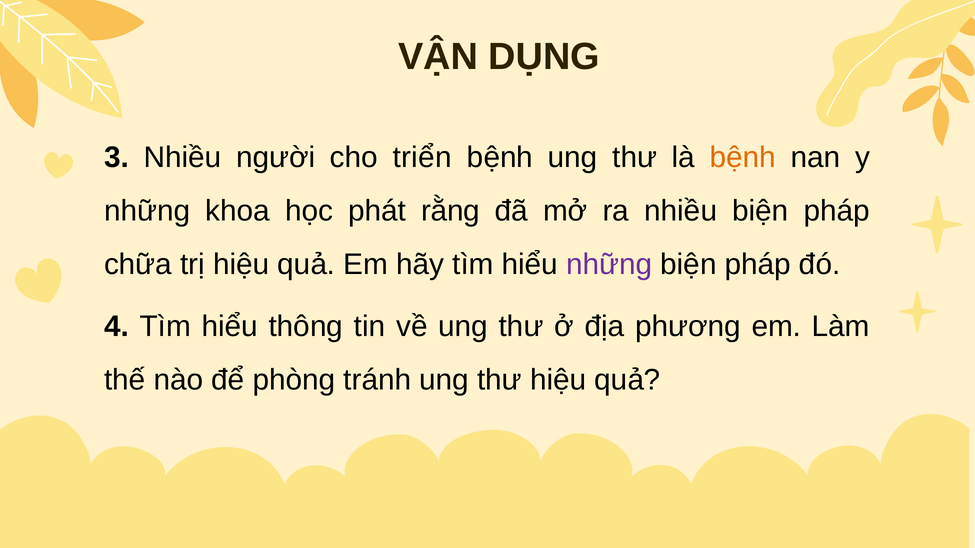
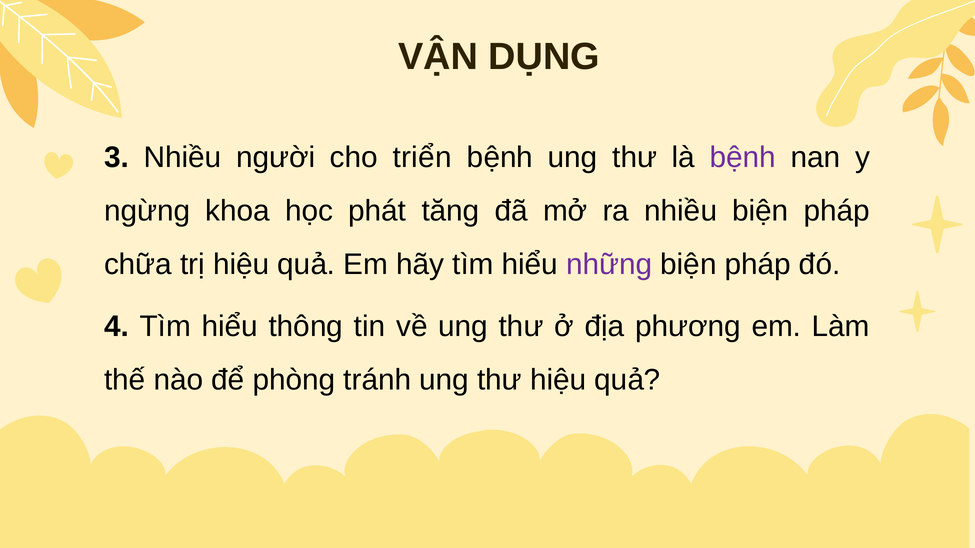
bệnh at (743, 158) colour: orange -> purple
những at (147, 211): những -> ngừng
rằng: rằng -> tăng
